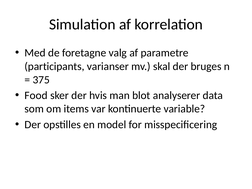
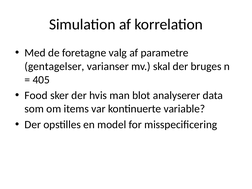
participants: participants -> gentagelser
375: 375 -> 405
